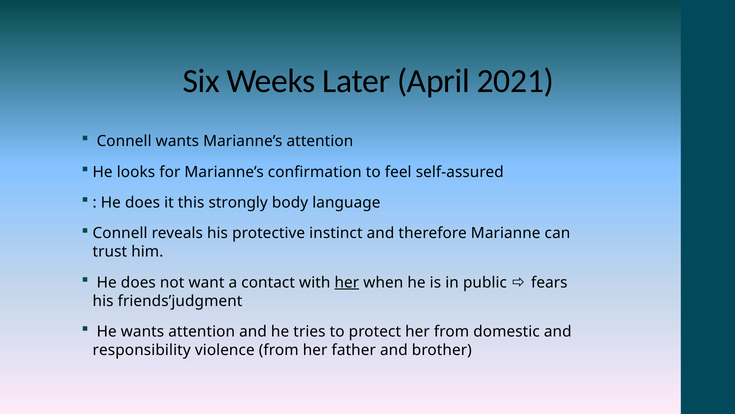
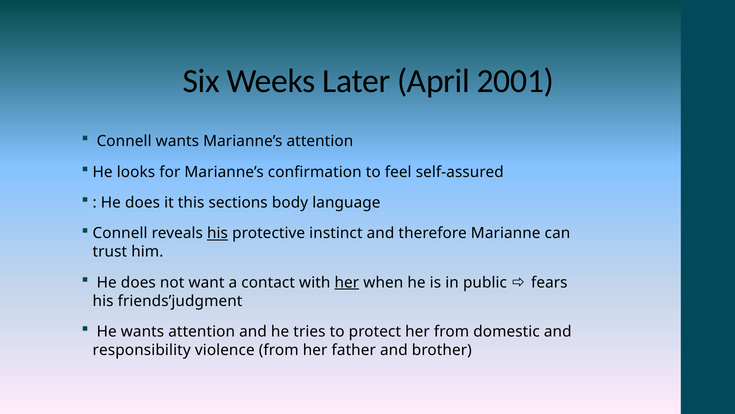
2021: 2021 -> 2001
strongly: strongly -> sections
his at (217, 233) underline: none -> present
